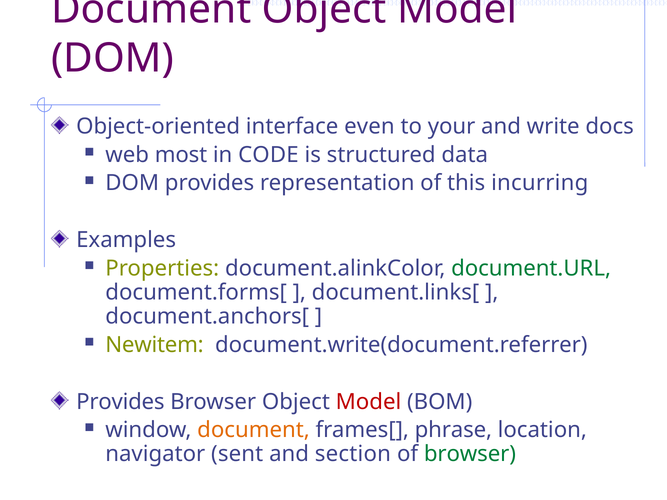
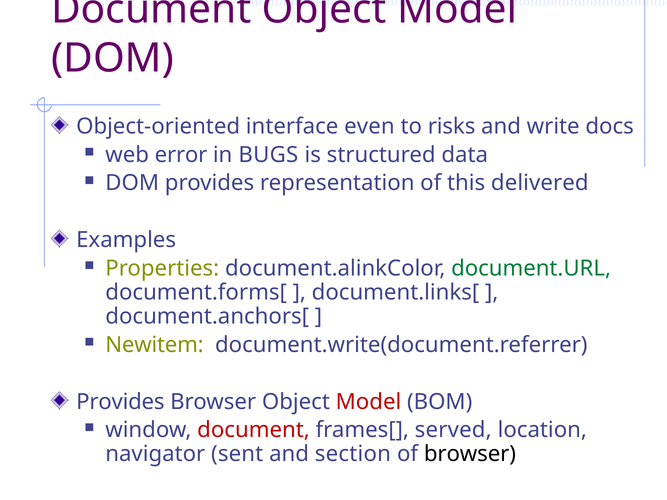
your: your -> risks
most: most -> error
CODE: CODE -> BUGS
incurring: incurring -> delivered
document at (254, 430) colour: orange -> red
phrase: phrase -> served
browser at (470, 454) colour: green -> black
